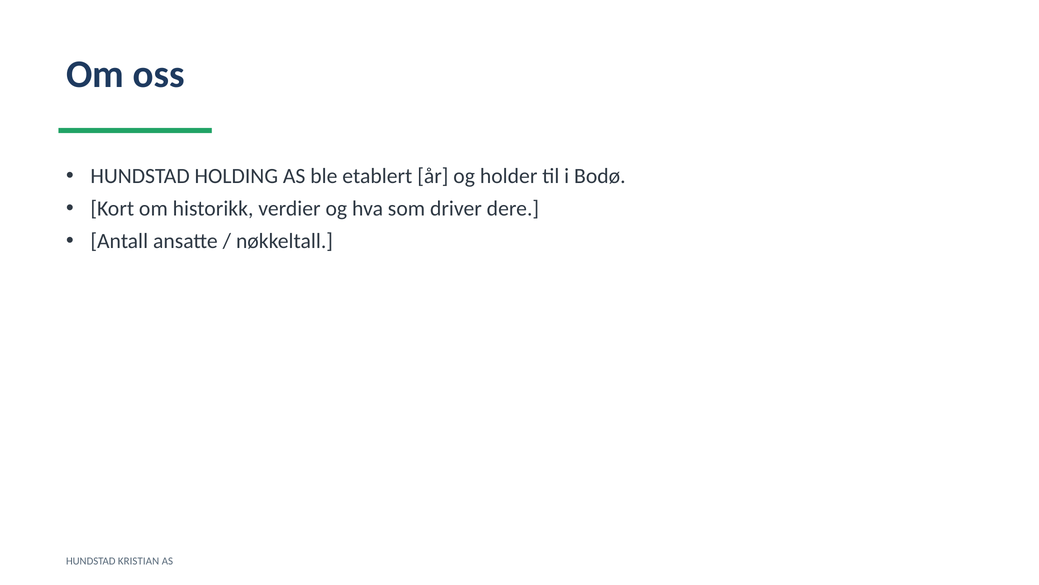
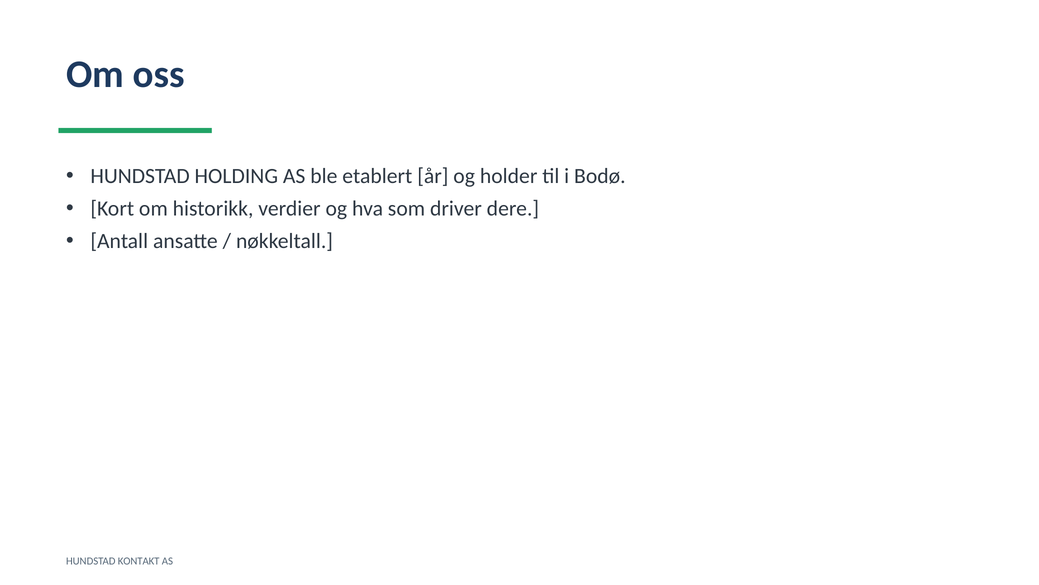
KRISTIAN: KRISTIAN -> KONTAKT
